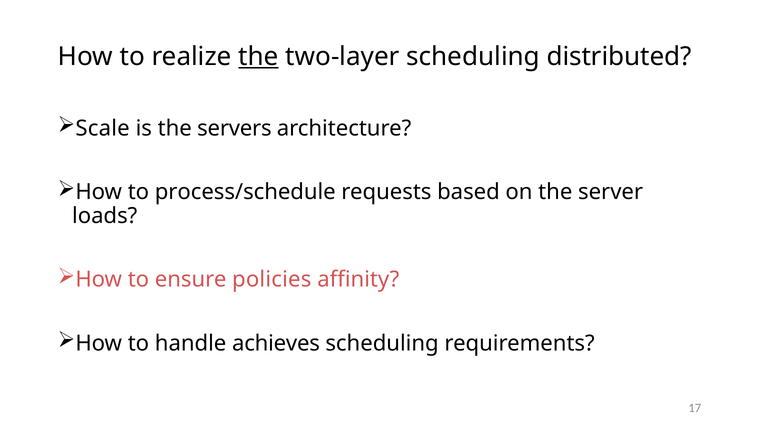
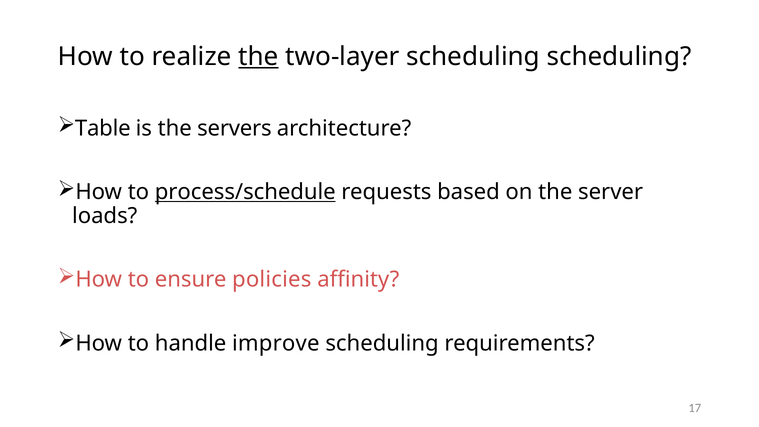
scheduling distributed: distributed -> scheduling
Scale: Scale -> Table
process/schedule underline: none -> present
achieves: achieves -> improve
